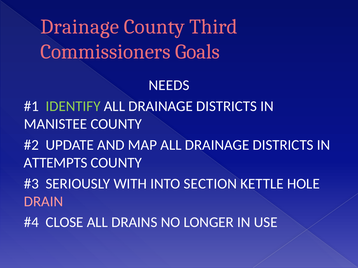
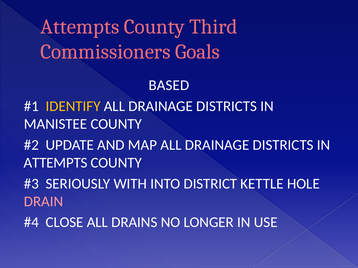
Drainage at (80, 27): Drainage -> Attempts
NEEDS: NEEDS -> BASED
IDENTIFY colour: light green -> yellow
SECTION: SECTION -> DISTRICT
